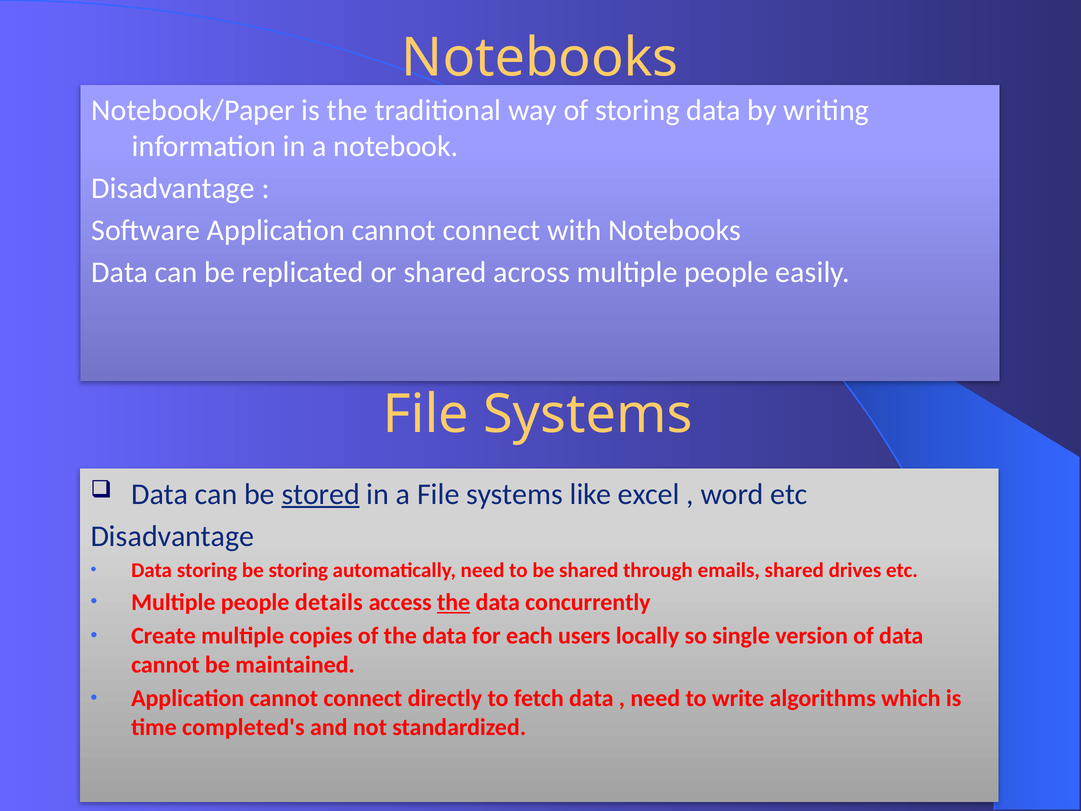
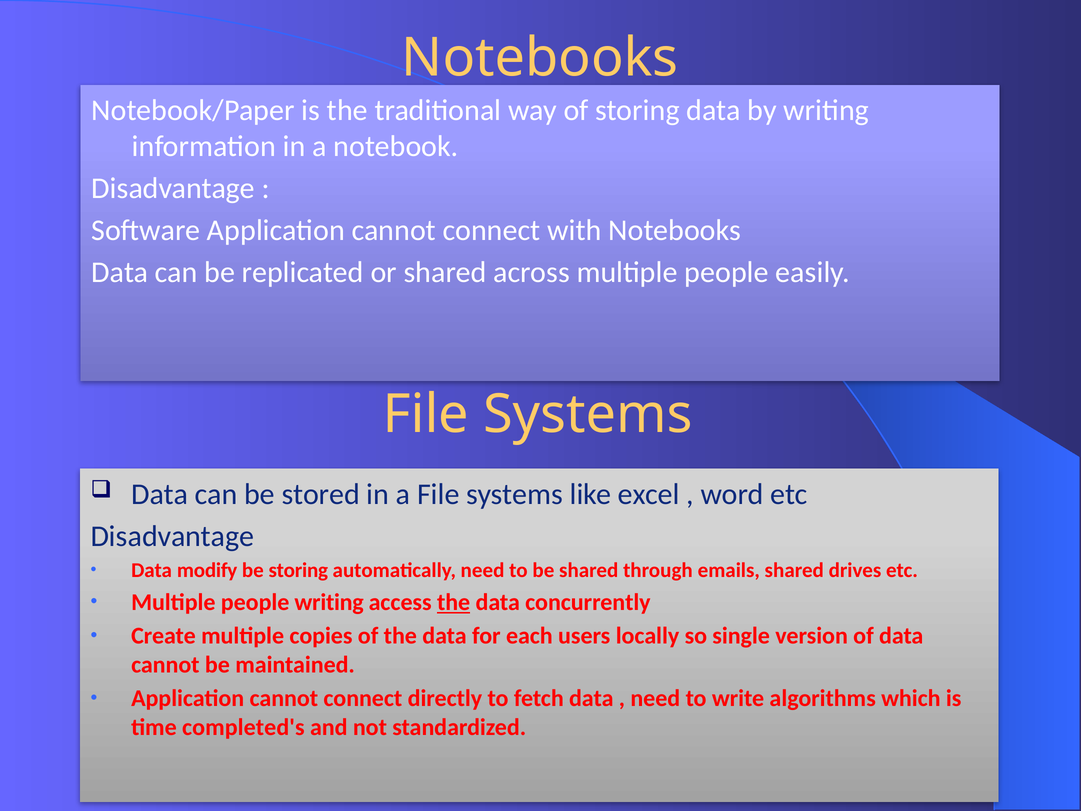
stored underline: present -> none
Data storing: storing -> modify
people details: details -> writing
